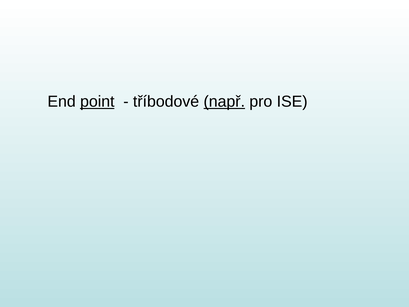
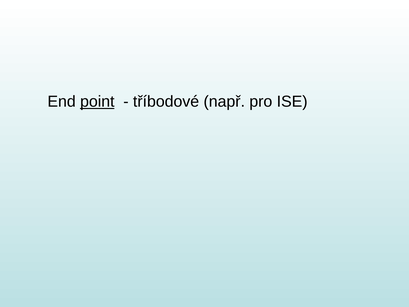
např underline: present -> none
